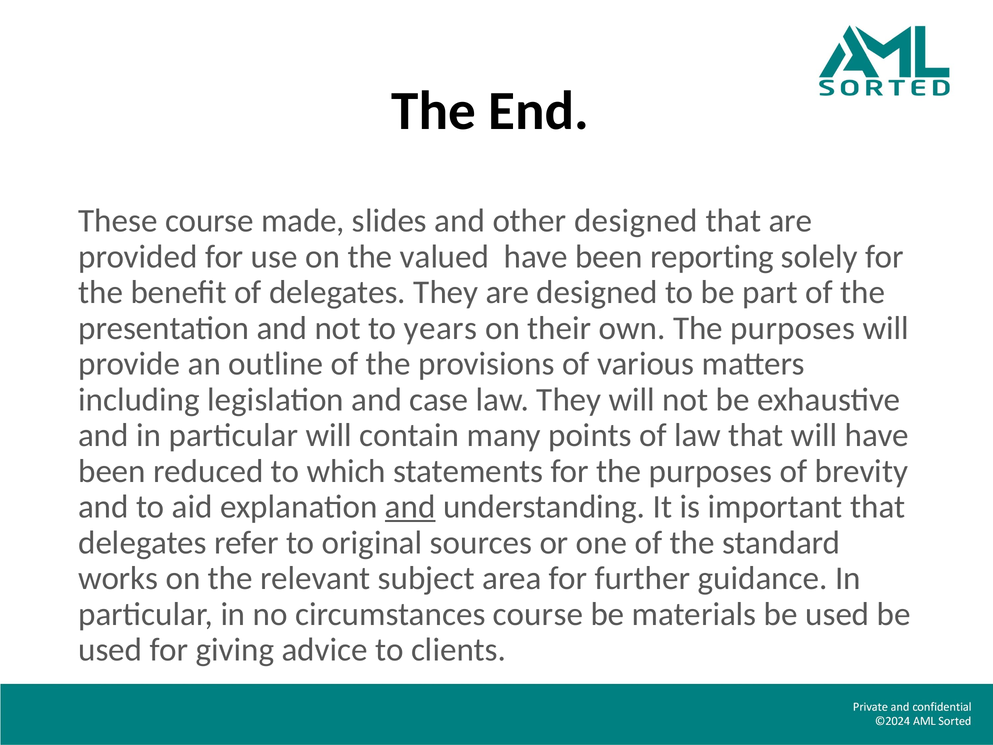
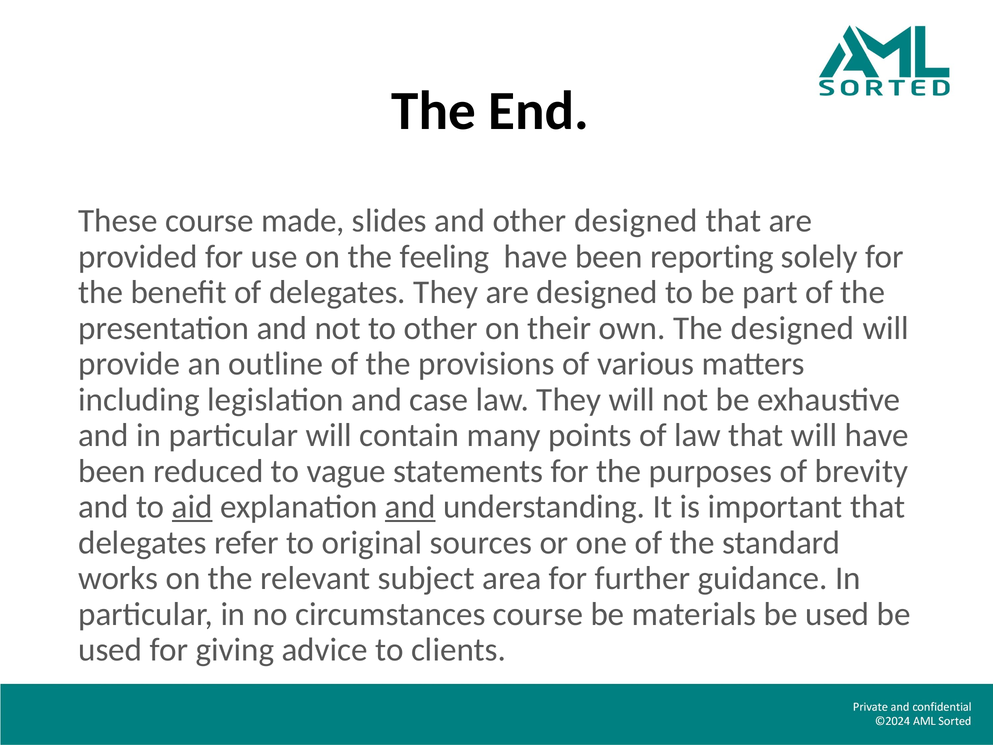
valued: valued -> feeling
to years: years -> other
own The purposes: purposes -> designed
which: which -> vague
aid underline: none -> present
